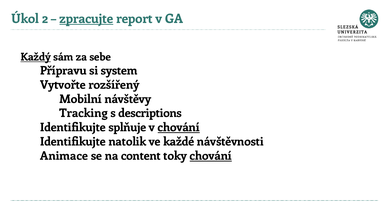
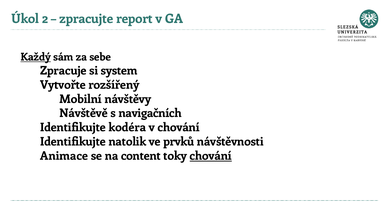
zpracujte underline: present -> none
Přípravu: Přípravu -> Zpracuje
Tracking: Tracking -> Návštěvě
descriptions: descriptions -> navigačních
splňuje: splňuje -> kodéra
chování at (179, 128) underline: present -> none
každé: každé -> prvků
